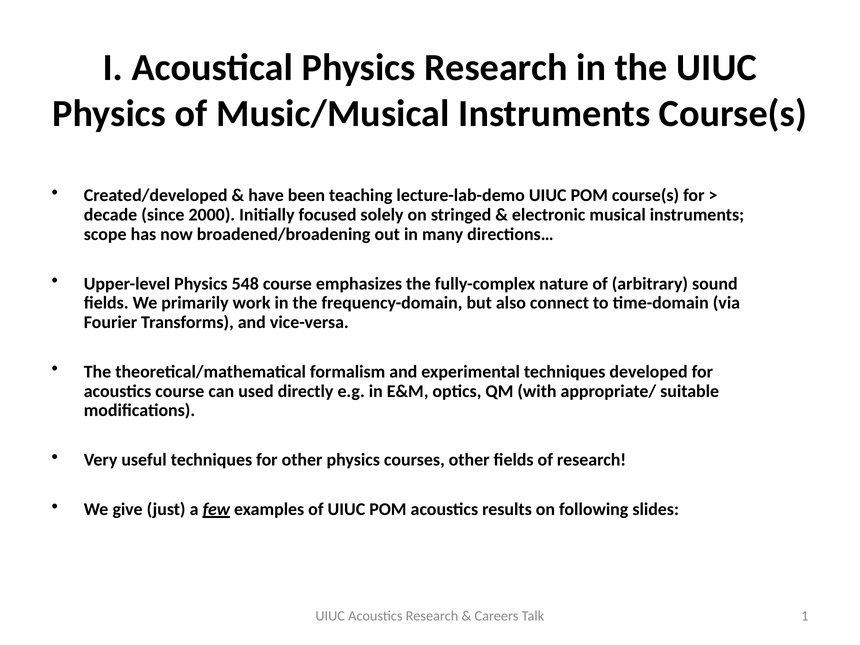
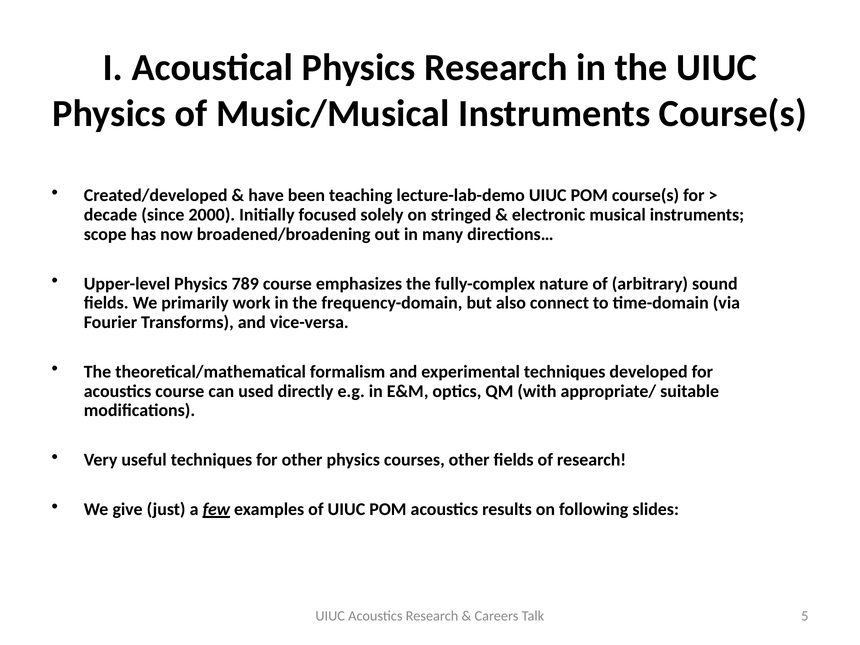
548: 548 -> 789
1: 1 -> 5
